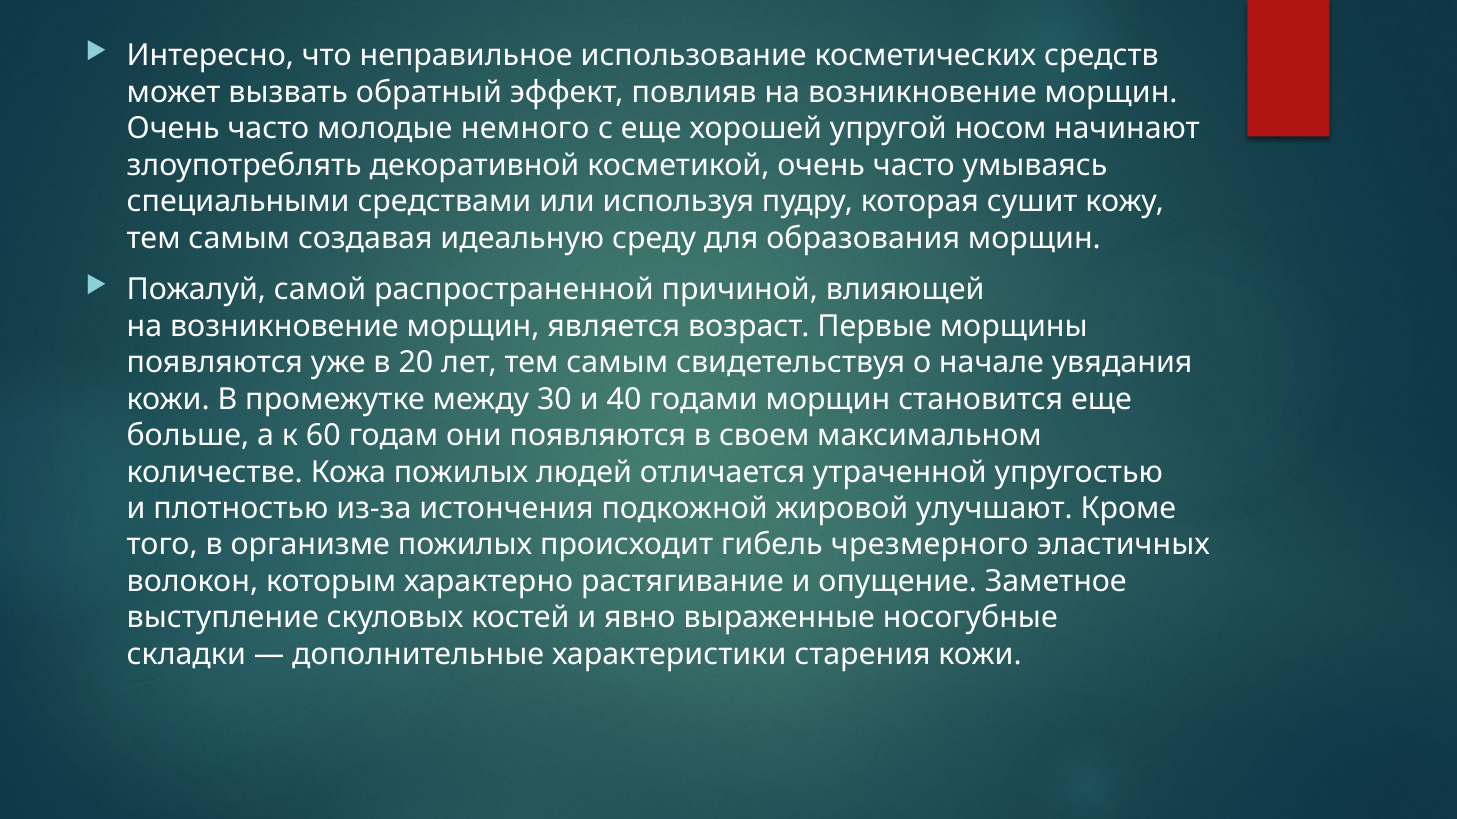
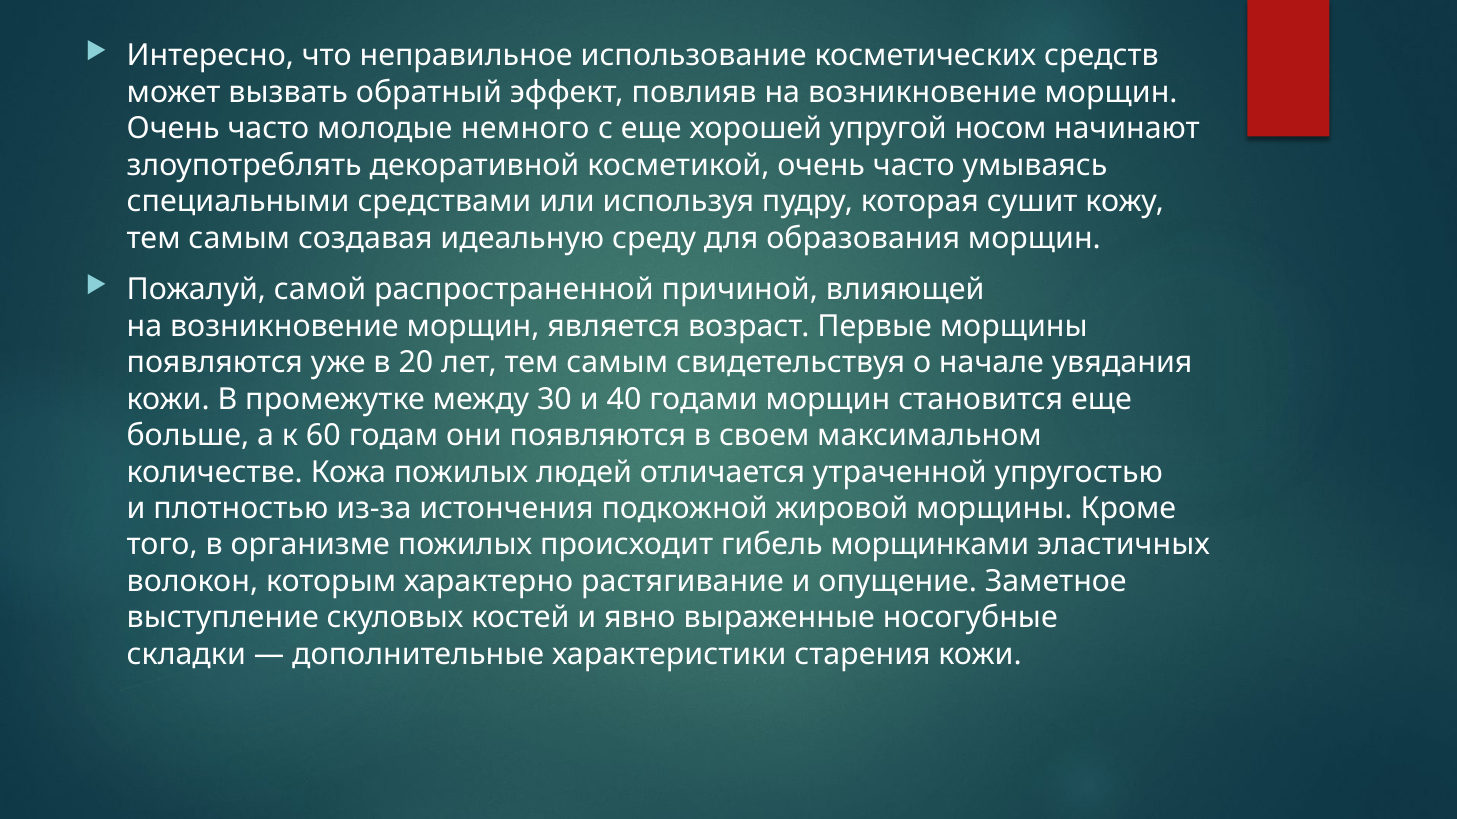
жировой улучшают: улучшают -> морщины
чрезмерного: чрезмерного -> морщинками
